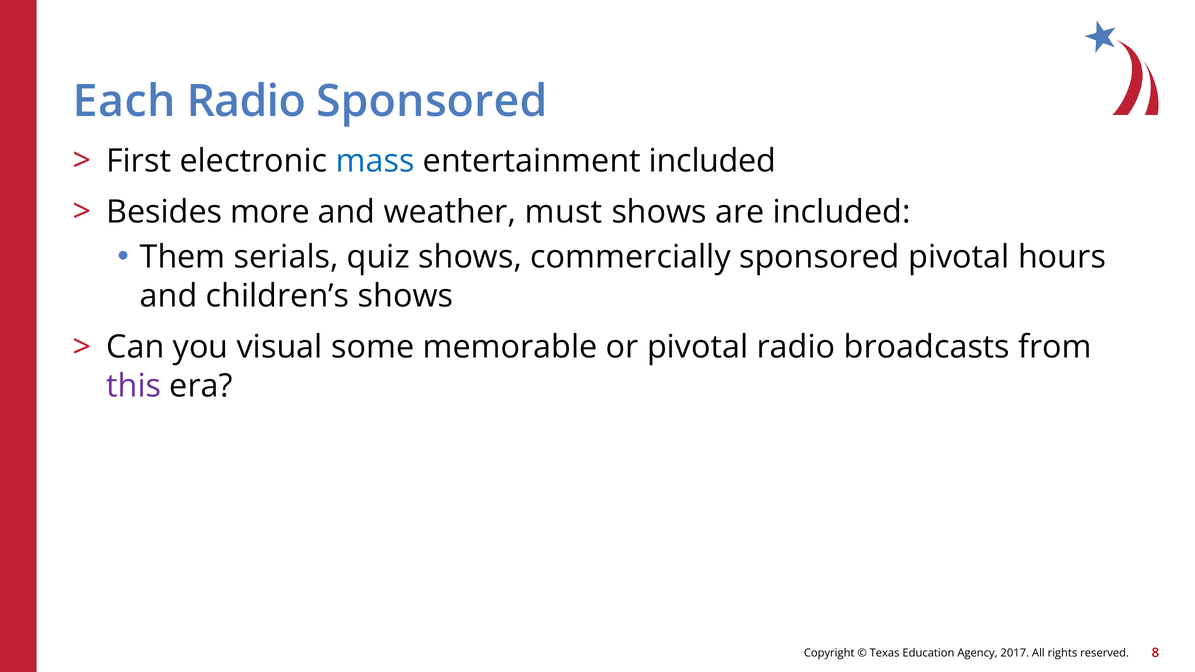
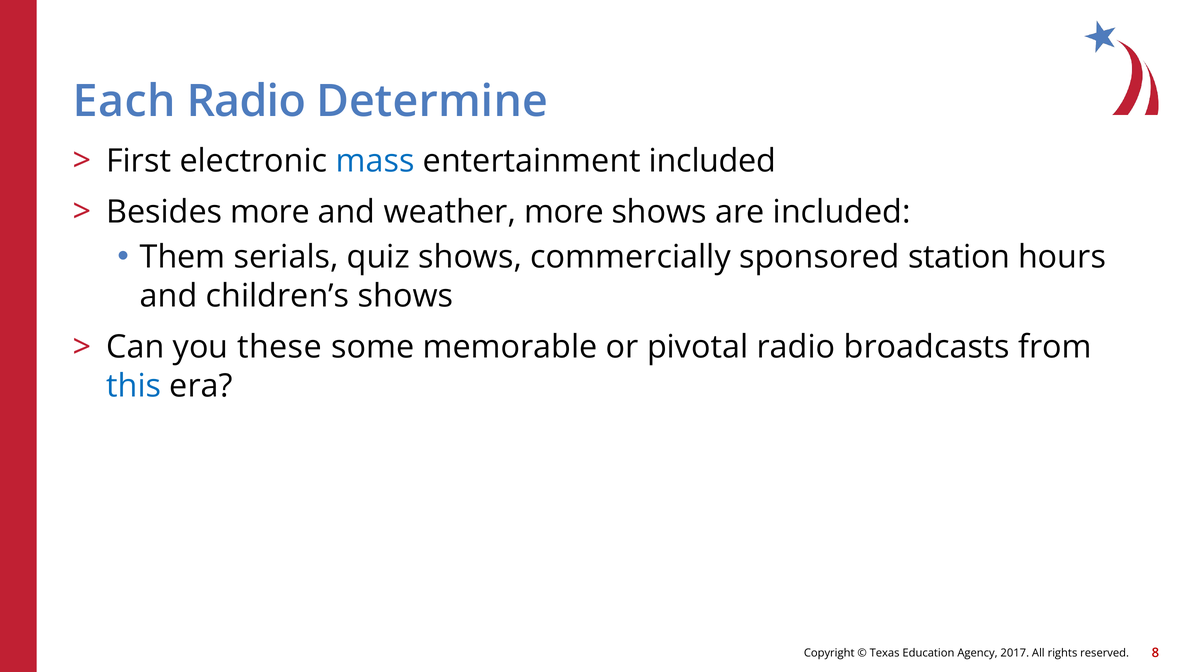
Radio Sponsored: Sponsored -> Determine
weather must: must -> more
sponsored pivotal: pivotal -> station
visual: visual -> these
this colour: purple -> blue
